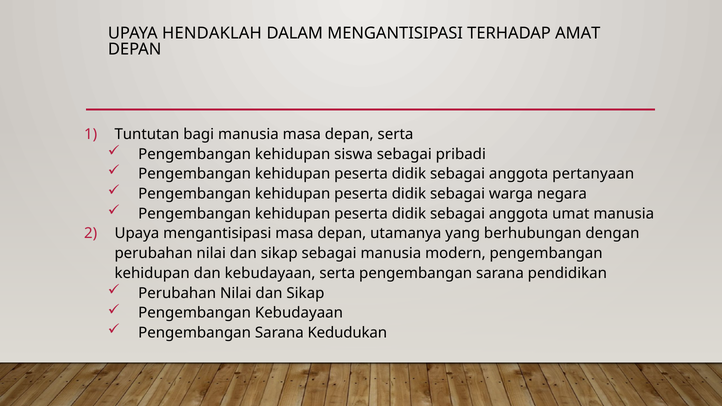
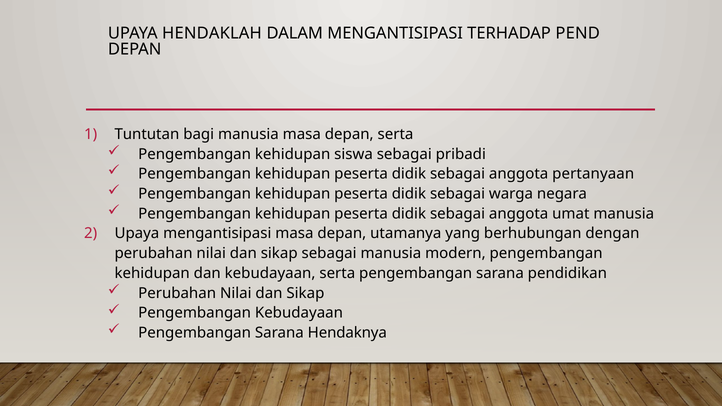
AMAT: AMAT -> PEND
Kedudukan: Kedudukan -> Hendaknya
